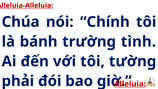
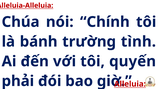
tường: tường -> quyến
